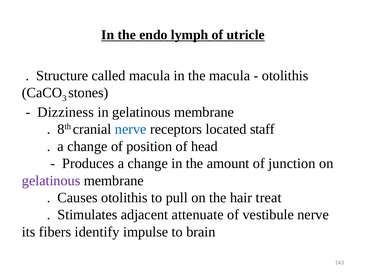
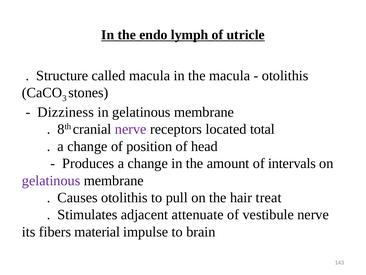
nerve at (131, 129) colour: blue -> purple
staff: staff -> total
junction: junction -> intervals
identify: identify -> material
